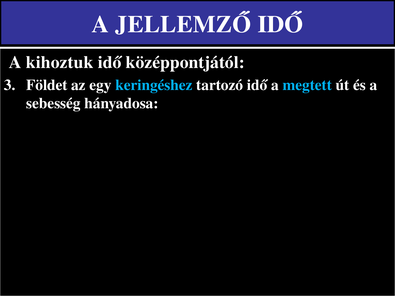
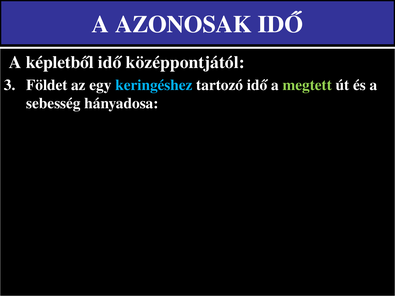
JELLEMZŐ: JELLEMZŐ -> AZONOSAK
kihoztuk: kihoztuk -> képletből
megtett colour: light blue -> light green
